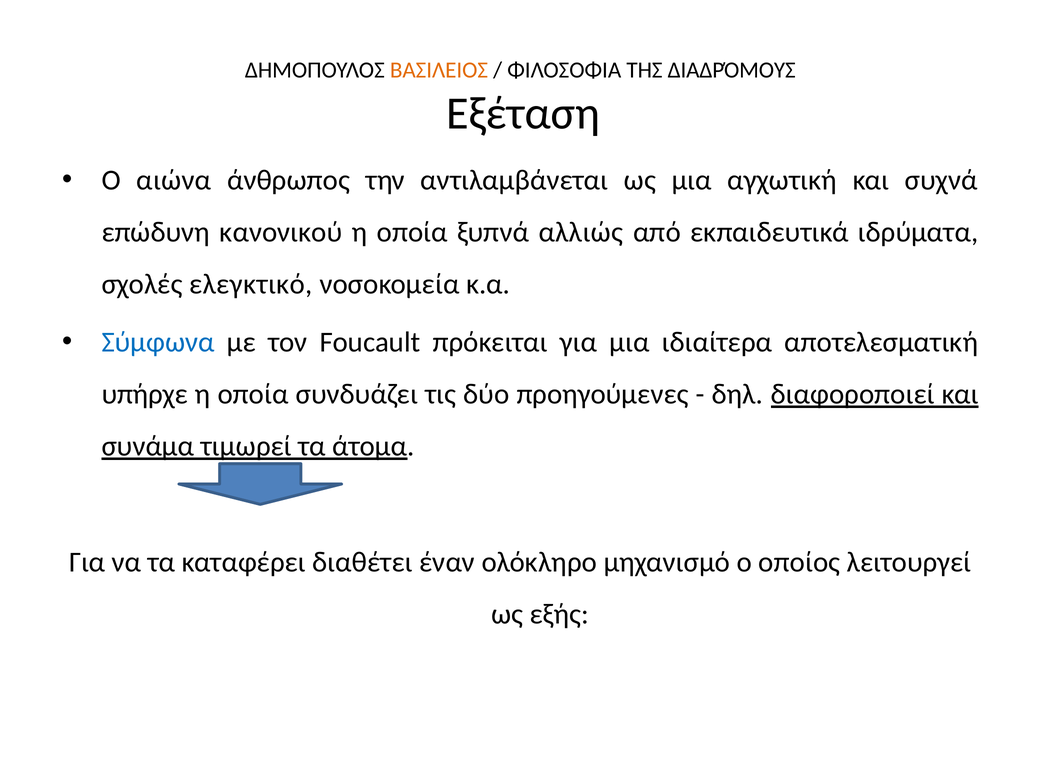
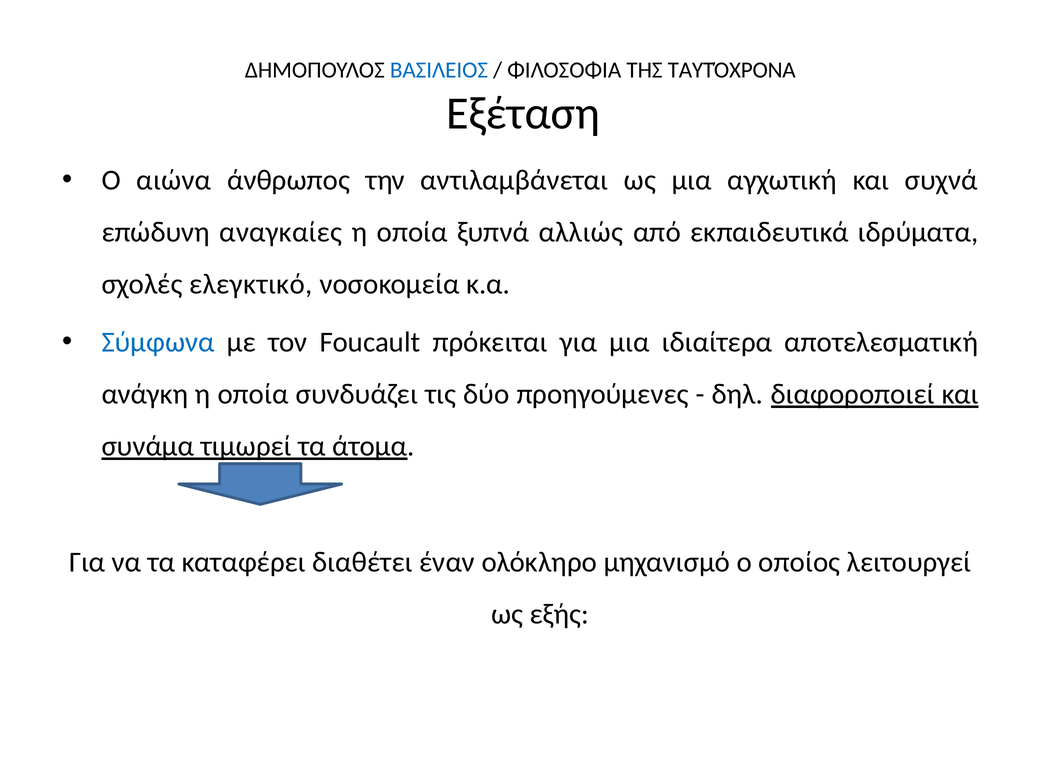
ΒΑΣΙΛΕΙΟΣ colour: orange -> blue
ΔΙΑΔΡΌΜΟΥΣ: ΔΙΑΔΡΌΜΟΥΣ -> ΤΑΥΤΌΧΡΟΝΑ
κανονικού: κανονικού -> αναγκαίες
υπήρχε: υπήρχε -> ανάγκη
